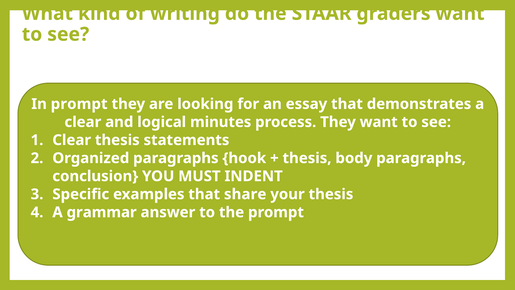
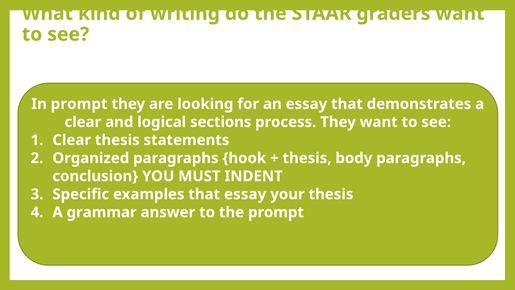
minutes: minutes -> sections
that share: share -> essay
